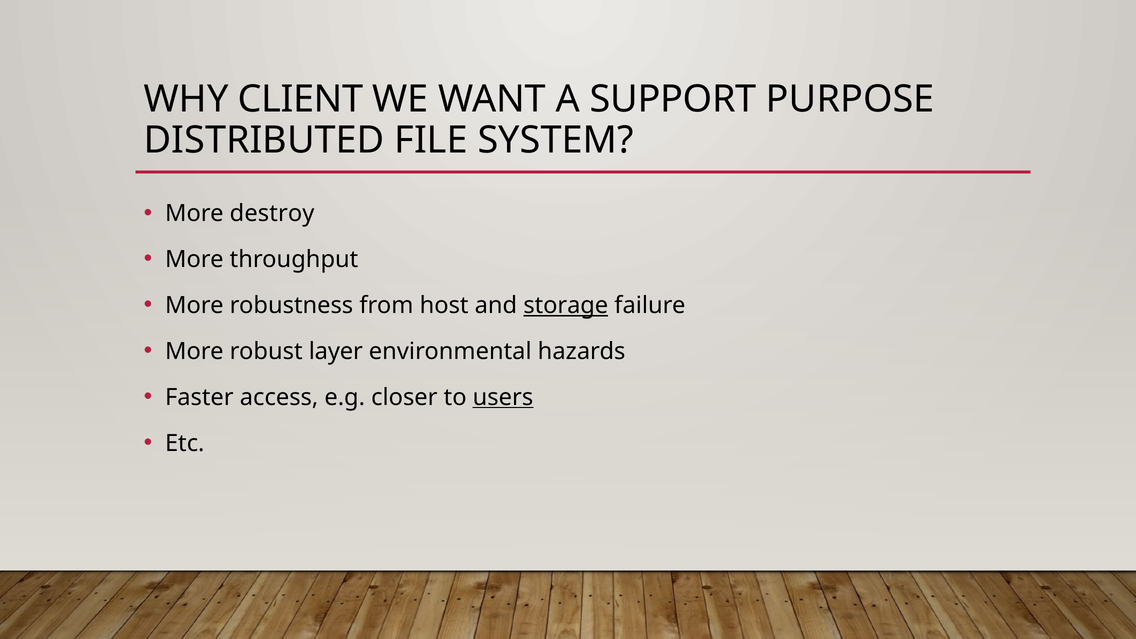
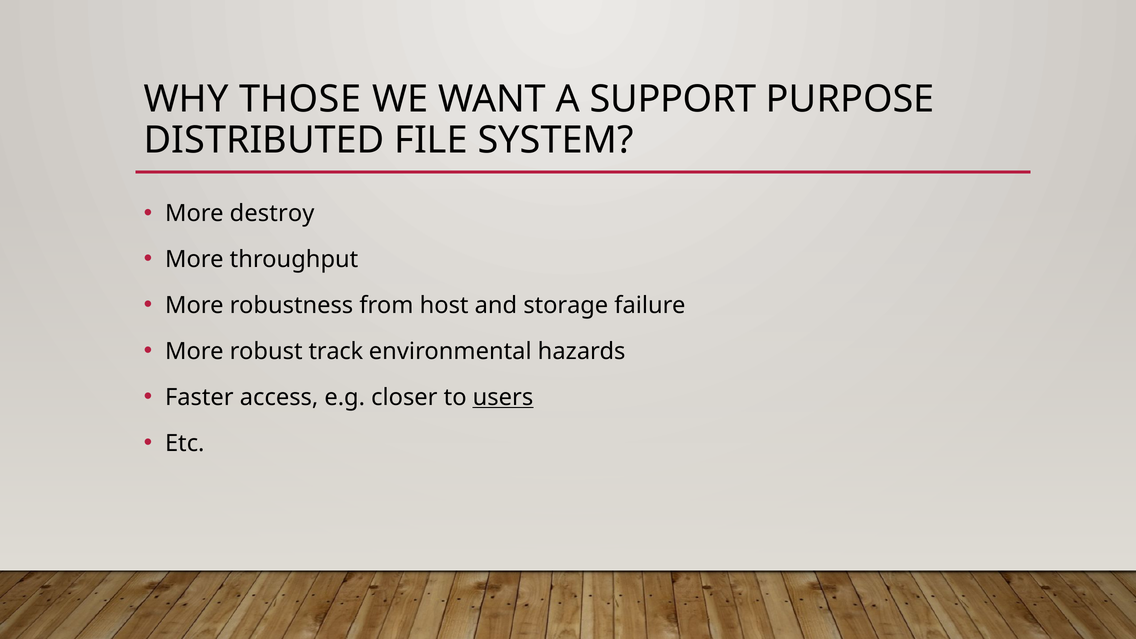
CLIENT: CLIENT -> THOSE
storage underline: present -> none
layer: layer -> track
